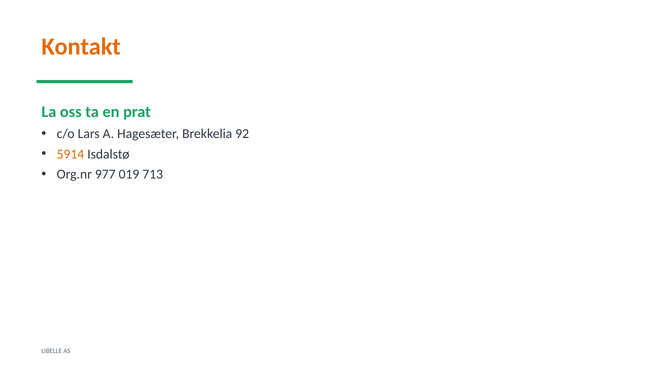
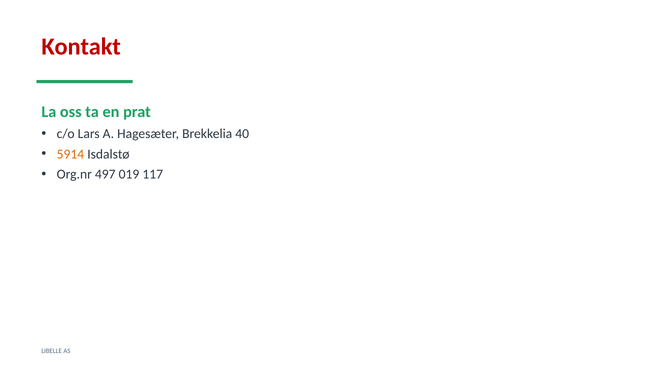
Kontakt colour: orange -> red
92: 92 -> 40
977: 977 -> 497
713: 713 -> 117
